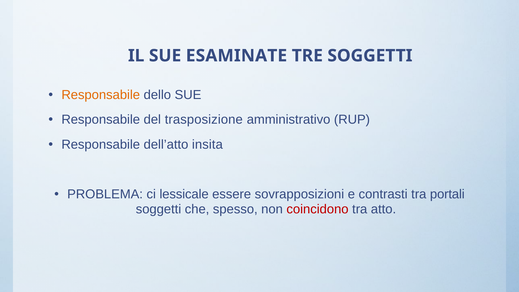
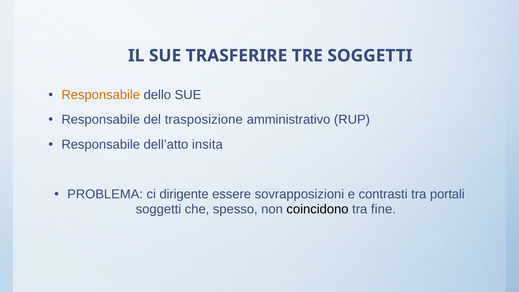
ESAMINATE: ESAMINATE -> TRASFERIRE
lessicale: lessicale -> dirigente
coincidono colour: red -> black
atto: atto -> fine
